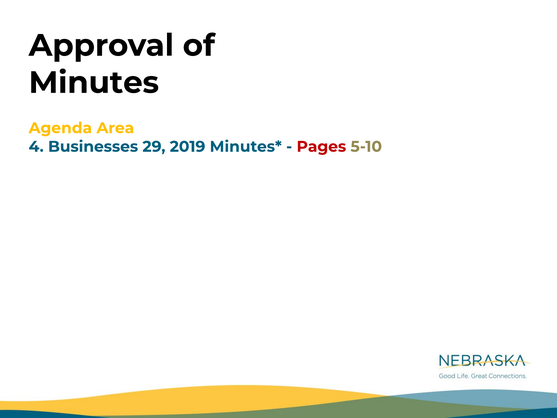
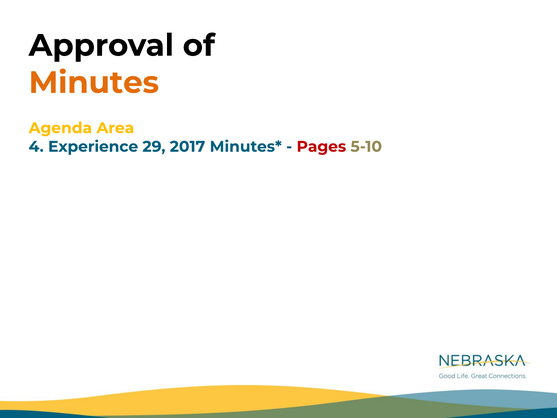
Minutes colour: black -> orange
Businesses: Businesses -> Experience
2019: 2019 -> 2017
